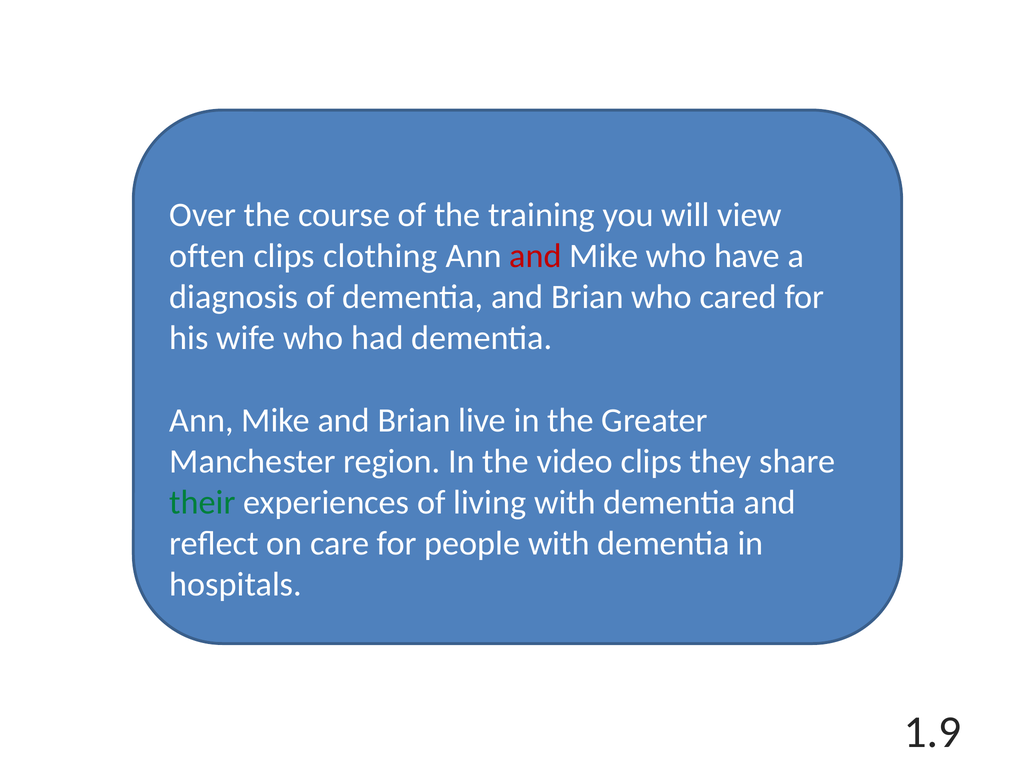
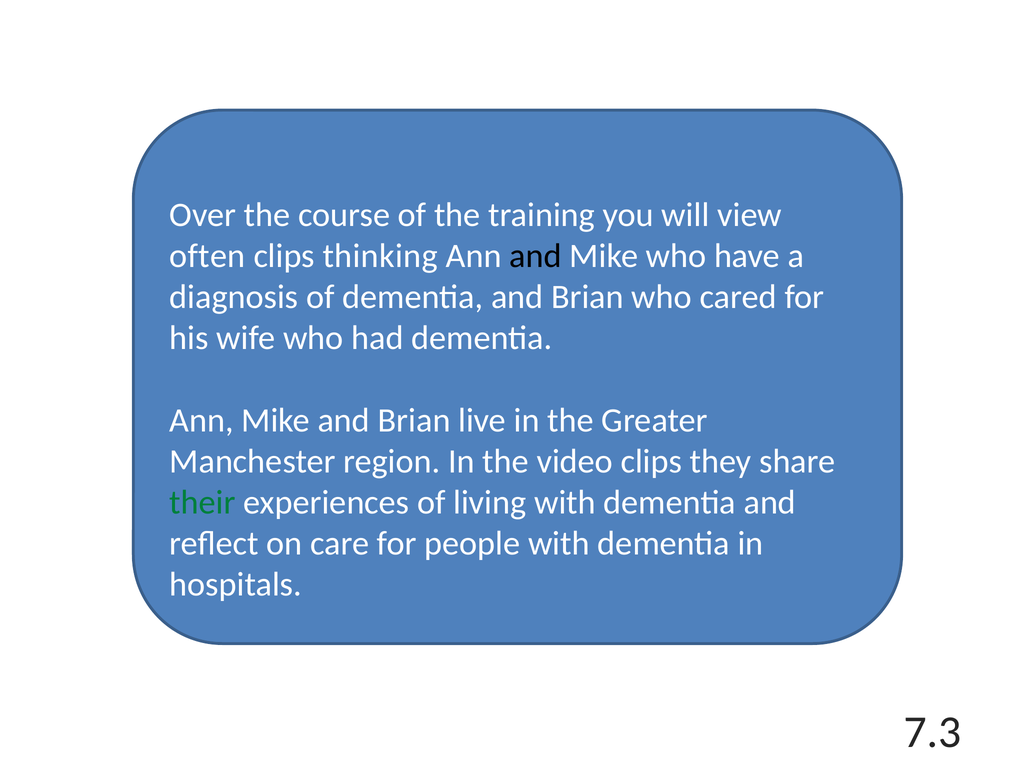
clothing: clothing -> thinking
and at (536, 256) colour: red -> black
1.9: 1.9 -> 7.3
